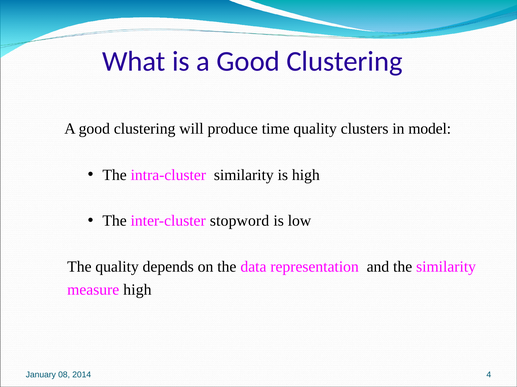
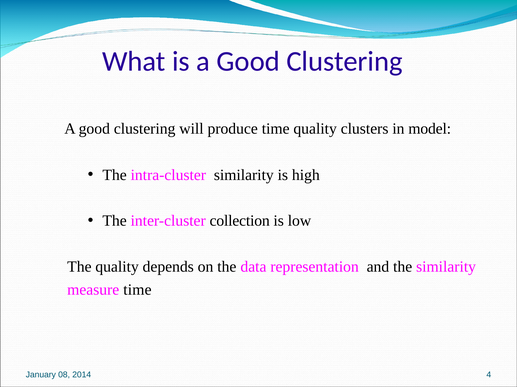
stopword: stopword -> collection
measure high: high -> time
